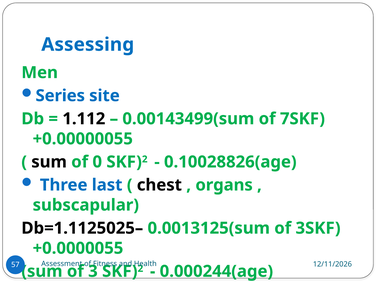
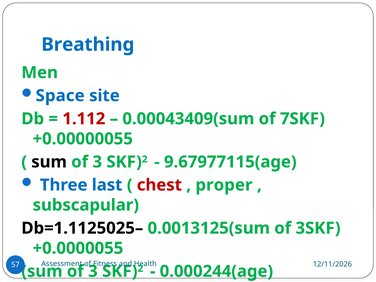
Assessing: Assessing -> Breathing
Series: Series -> Space
1.112 colour: black -> red
0.00143499(sum: 0.00143499(sum -> 0.00043409(sum
0 at (97, 162): 0 -> 3
0.10028826(age: 0.10028826(age -> 9.67977115(age
chest colour: black -> red
organs: organs -> proper
